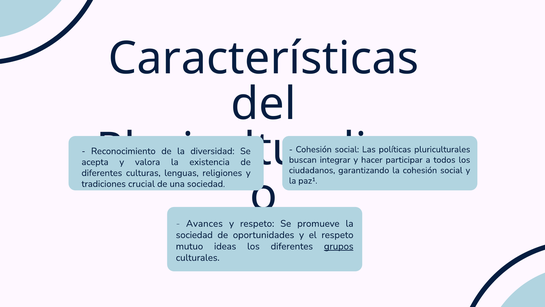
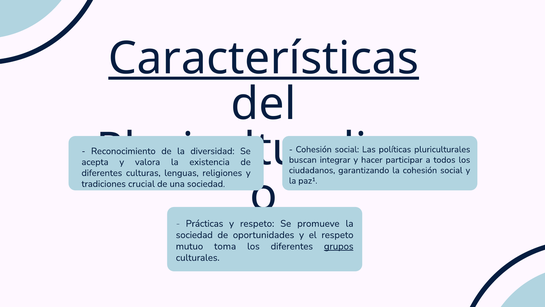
Características underline: none -> present
Avances: Avances -> Prácticas
ideas: ideas -> toma
